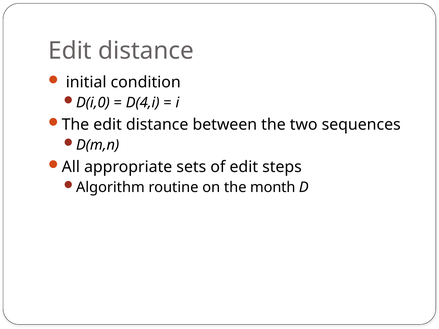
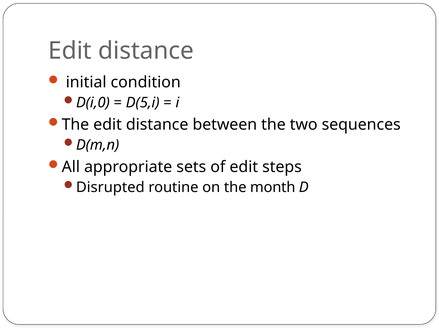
D(4,i: D(4,i -> D(5,i
Algorithm: Algorithm -> Disrupted
